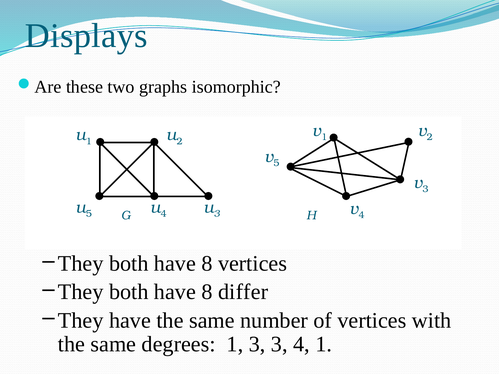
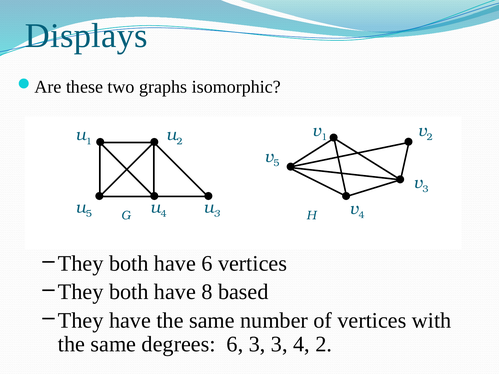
8 at (207, 264): 8 -> 6
differ: differ -> based
degrees 1: 1 -> 6
4 1: 1 -> 2
